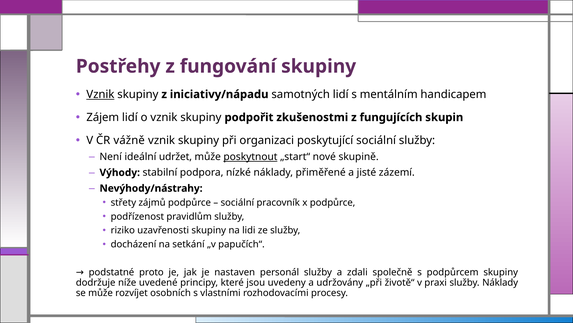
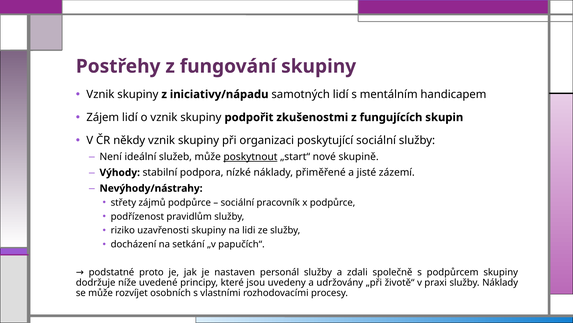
Vznik at (100, 94) underline: present -> none
vážně: vážně -> někdy
udržet: udržet -> služeb
